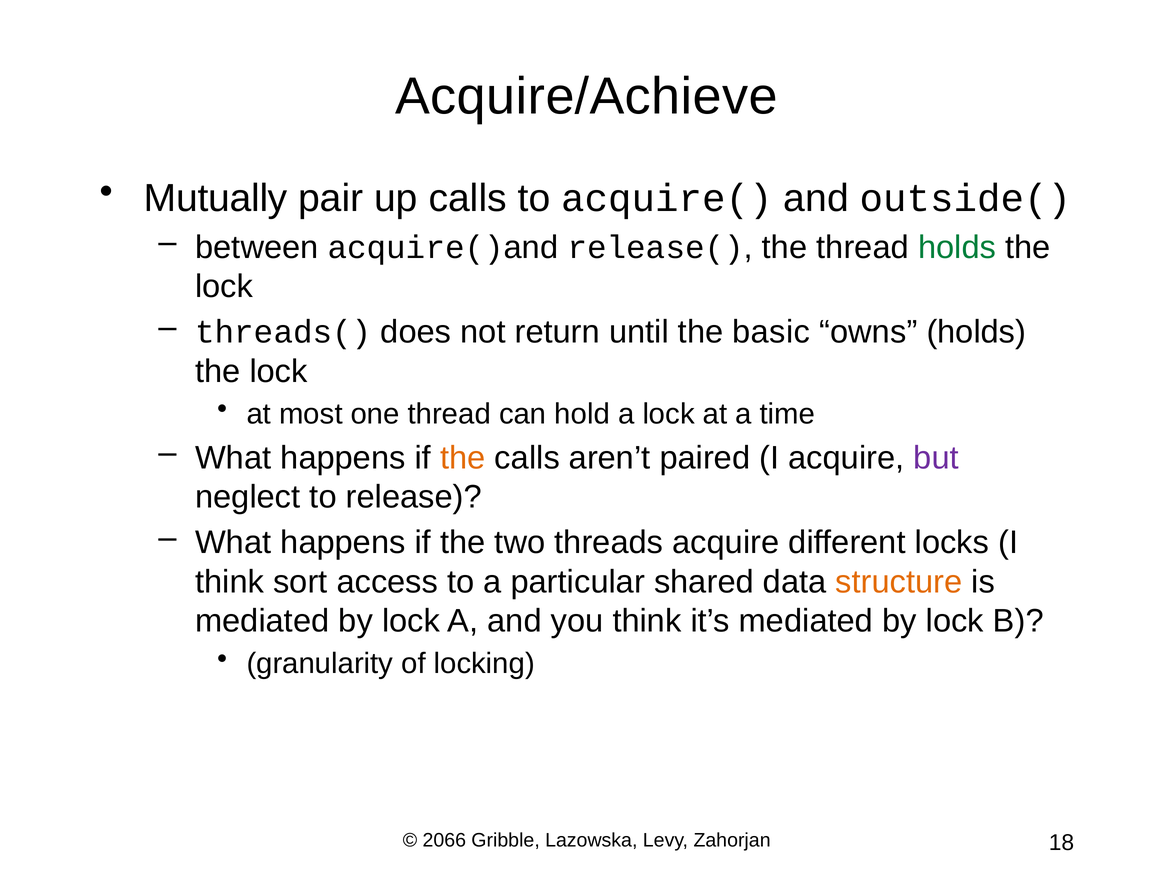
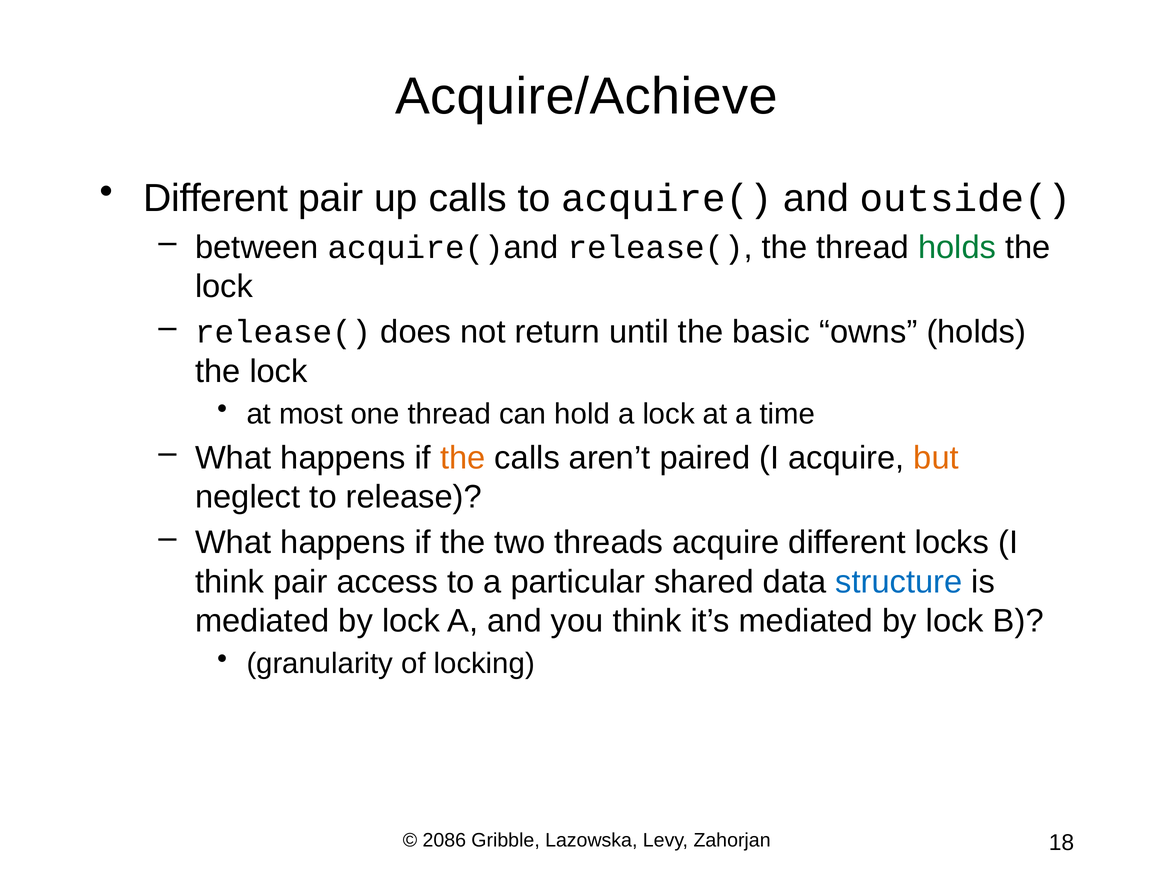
Mutually at (216, 198): Mutually -> Different
threads( at (283, 332): threads( -> release(
but colour: purple -> orange
think sort: sort -> pair
structure colour: orange -> blue
2066: 2066 -> 2086
